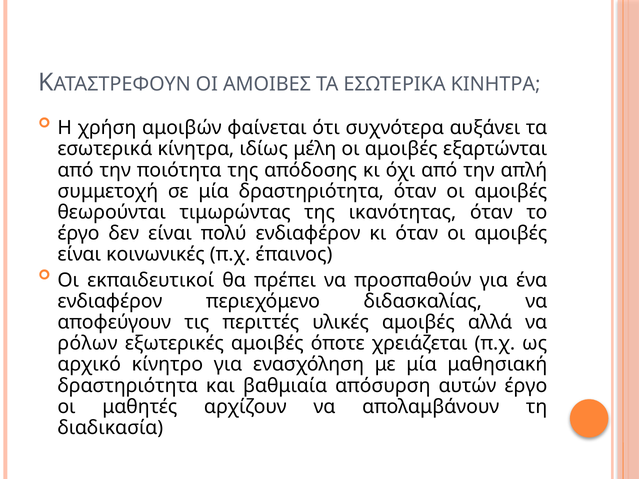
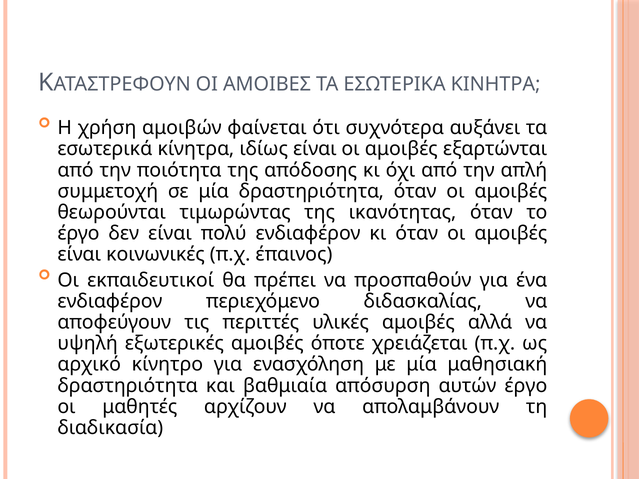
ιδίως μέλη: μέλη -> είναι
ρόλων: ρόλων -> υψηλή
